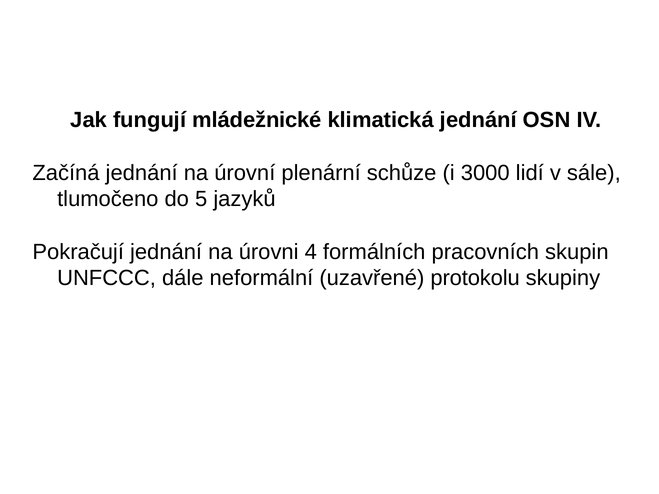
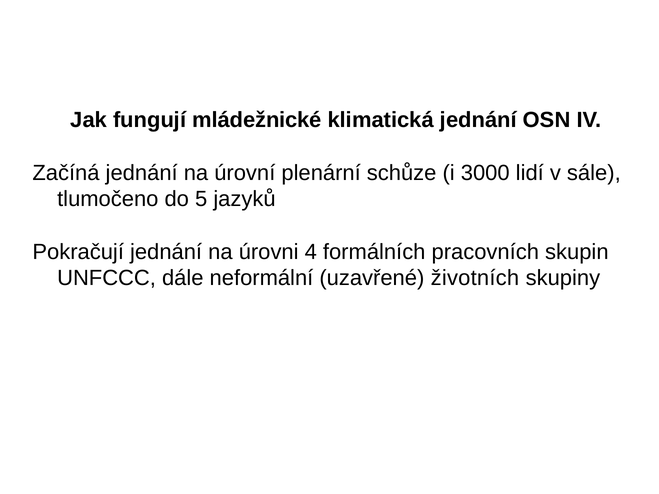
protokolu: protokolu -> životních
